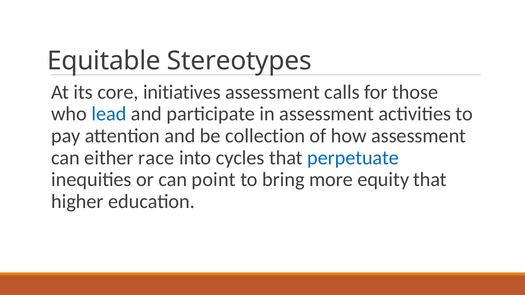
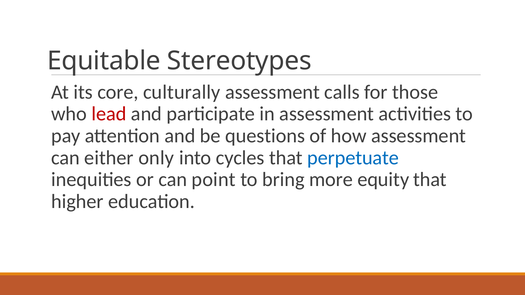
initiatives: initiatives -> culturally
lead colour: blue -> red
collection: collection -> questions
race: race -> only
